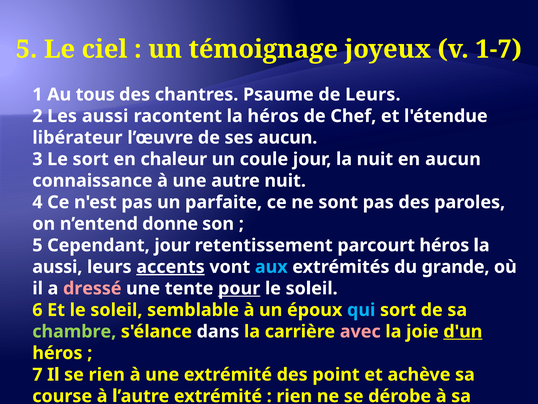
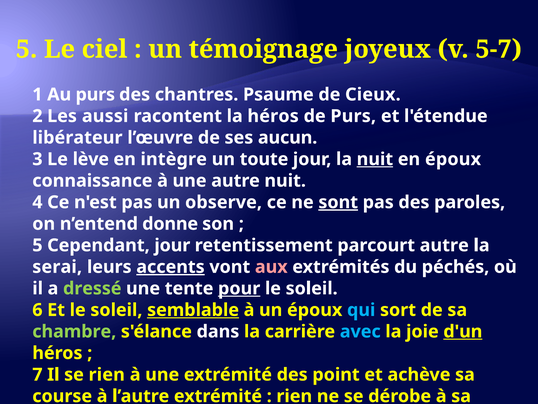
1-7: 1-7 -> 5-7
Au tous: tous -> purs
de Leurs: Leurs -> Cieux
de Chef: Chef -> Purs
Le sort: sort -> lève
en chaleur: chaleur -> intègre
coule: coule -> toute
nuit at (375, 159) underline: none -> present
en aucun: aucun -> époux
parfaite: parfaite -> observe
sont underline: none -> present
parcourt héros: héros -> autre
aussi at (57, 267): aussi -> serai
aux colour: light blue -> pink
grande: grande -> péchés
dressé colour: pink -> light green
semblable underline: none -> present
avec colour: pink -> light blue
